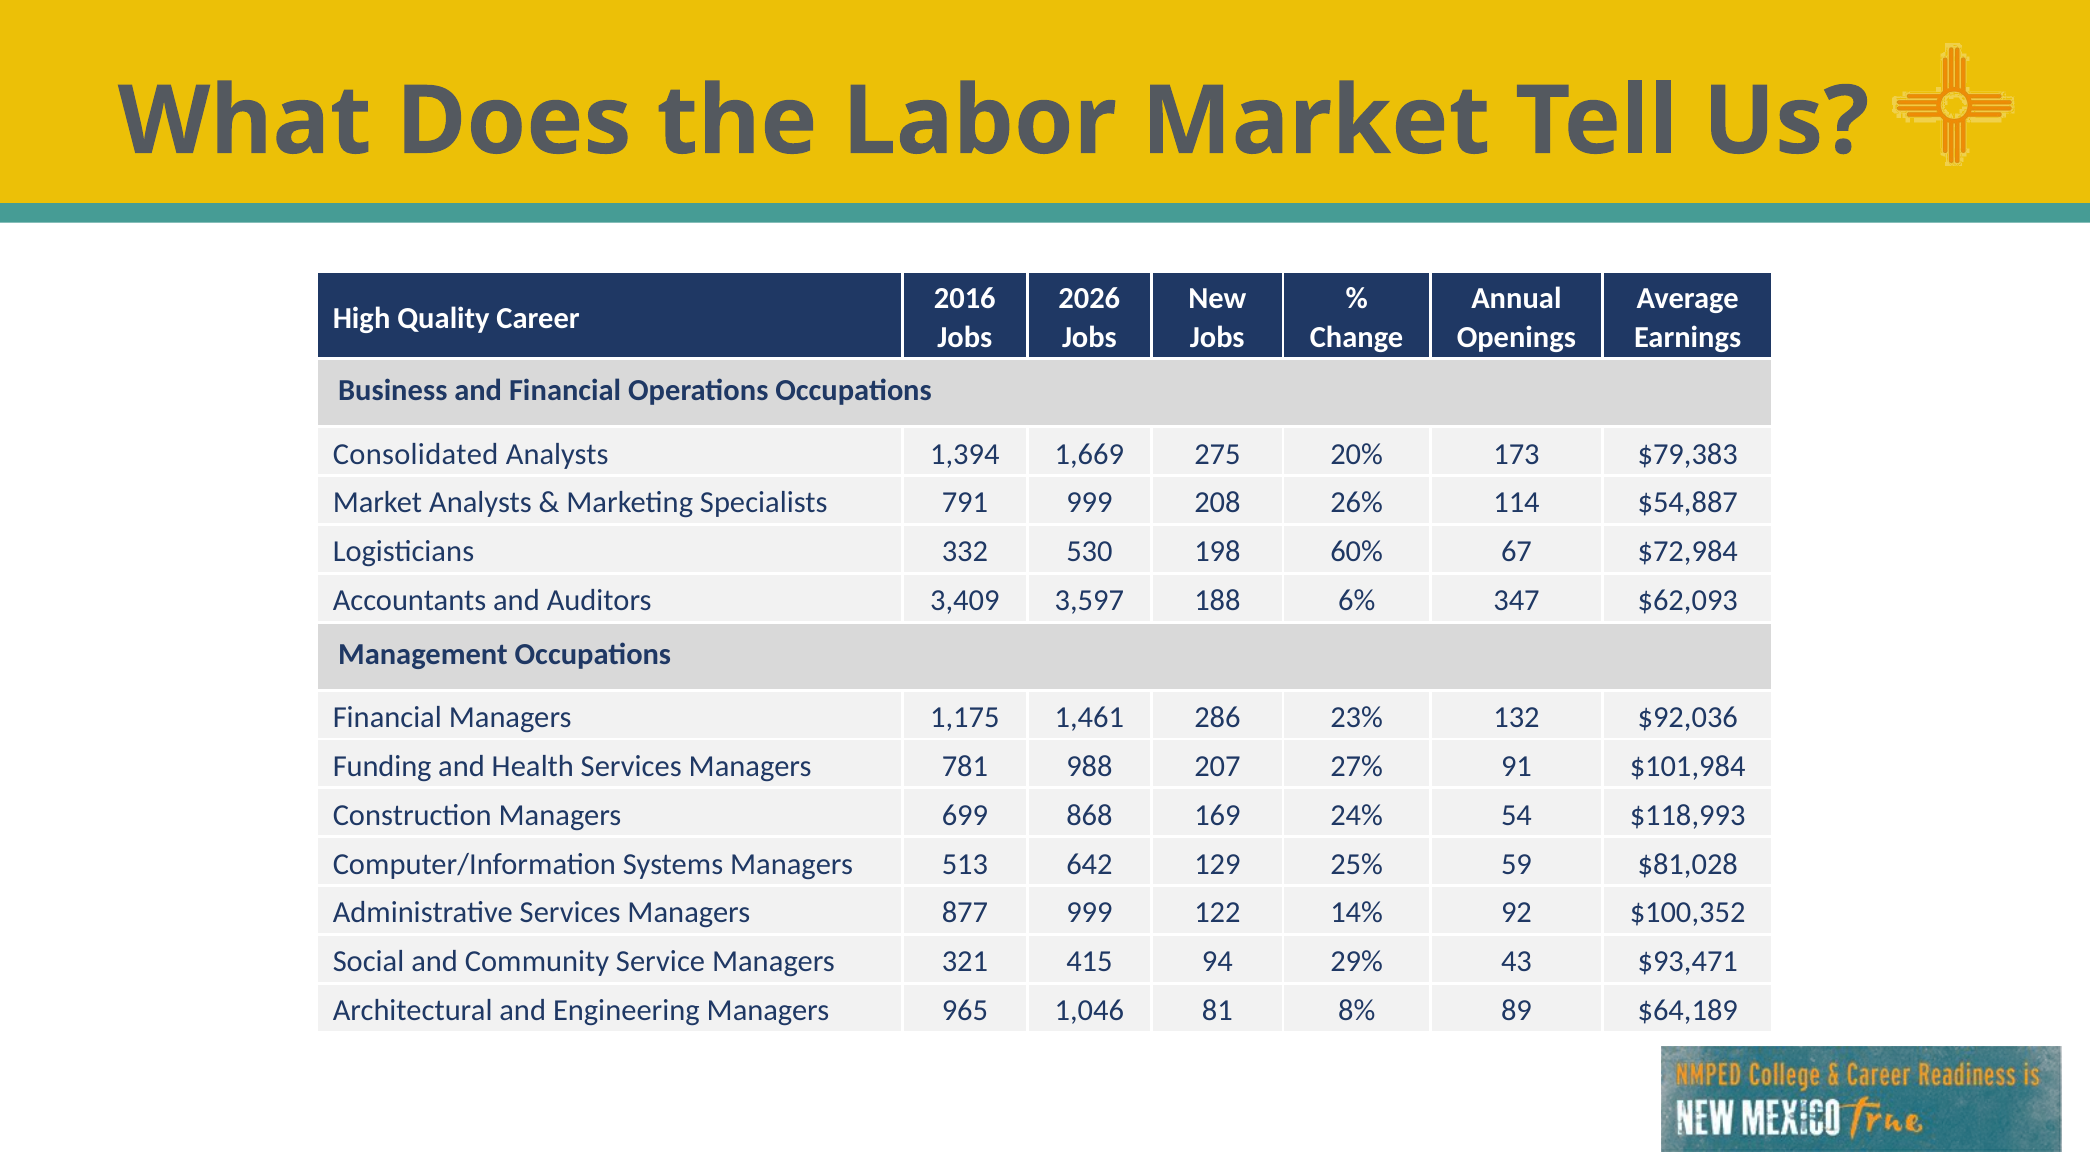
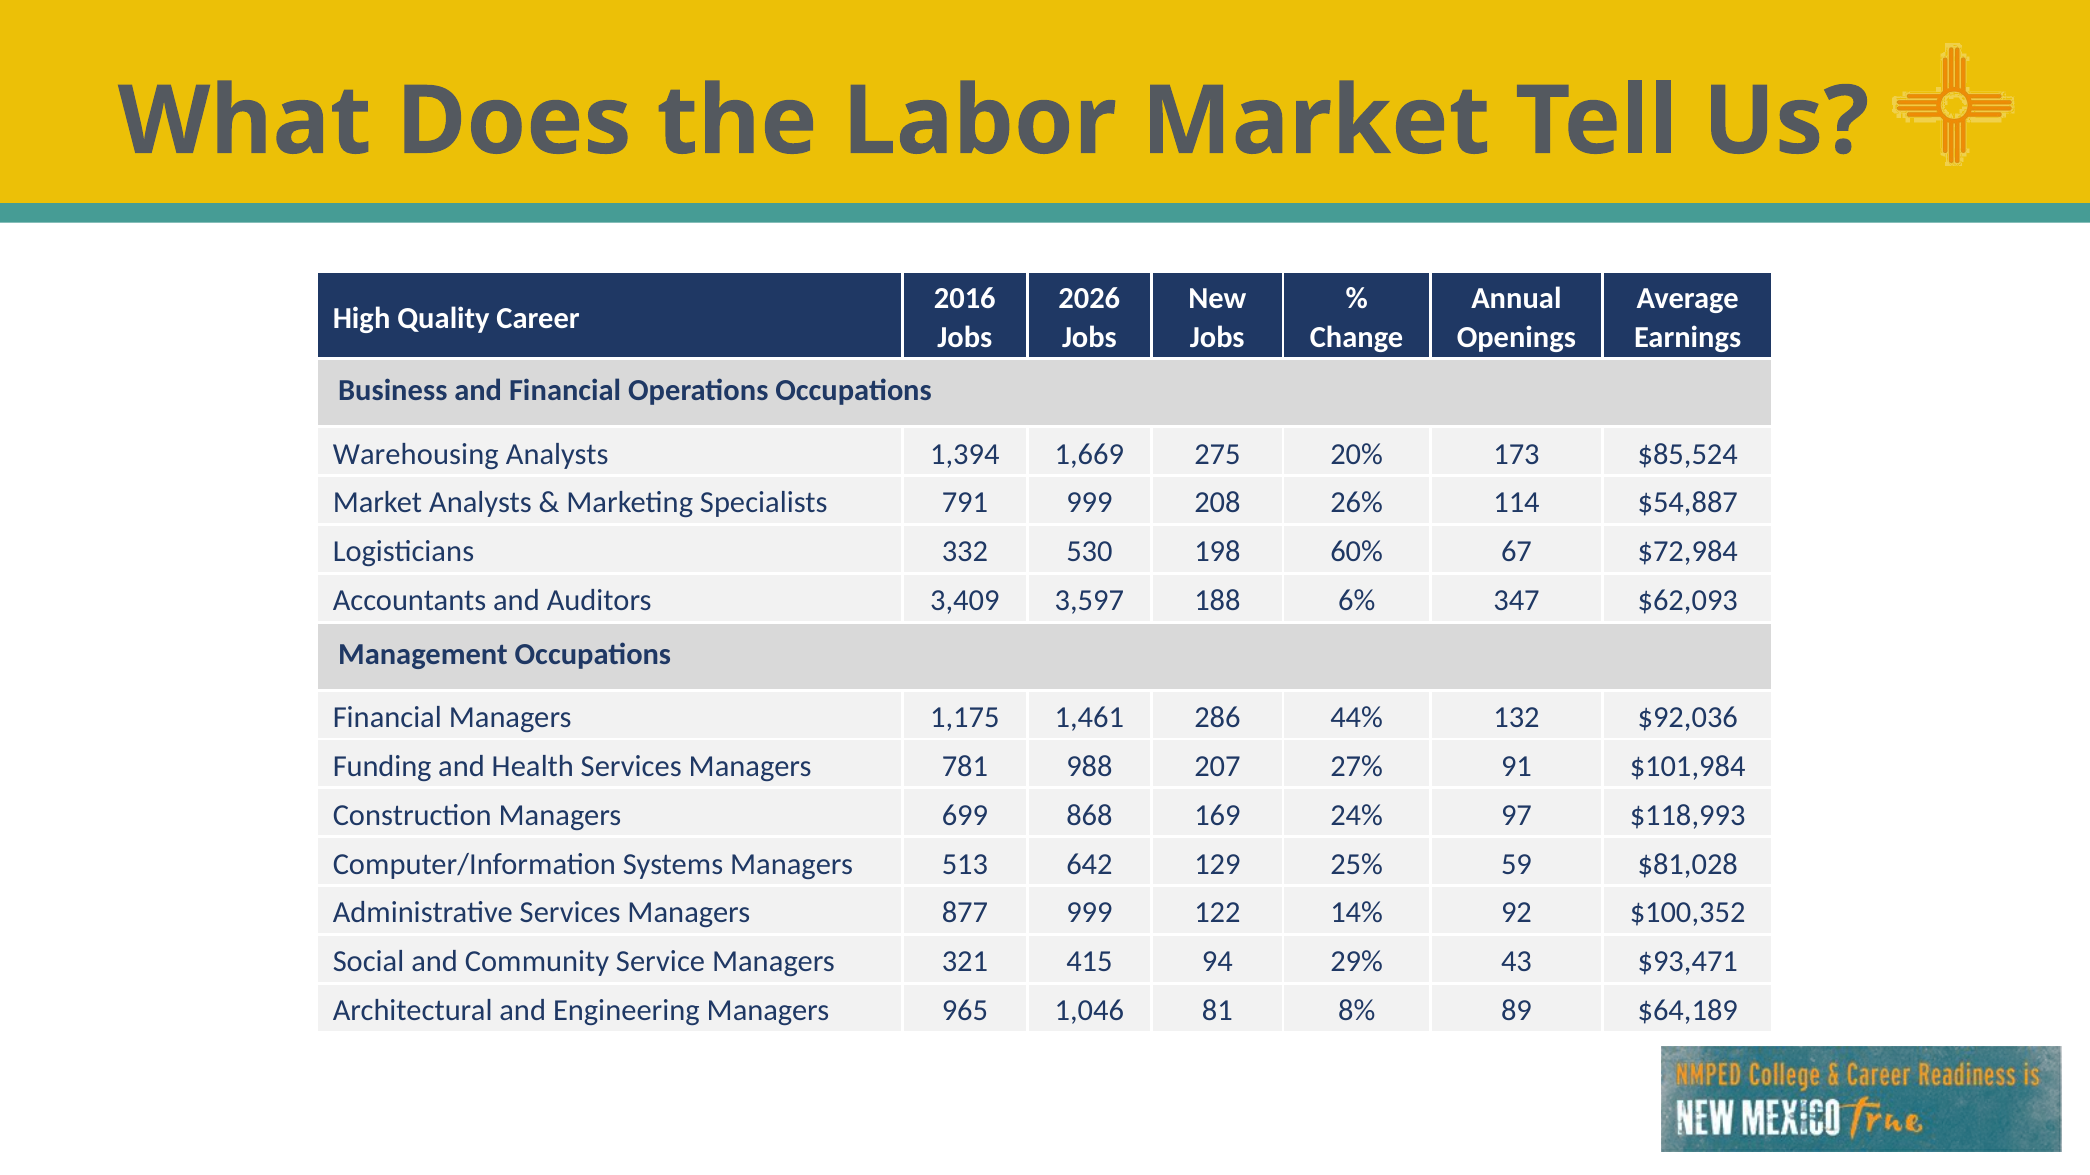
Consolidated: Consolidated -> Warehousing
$79,383: $79,383 -> $85,524
23%: 23% -> 44%
54: 54 -> 97
